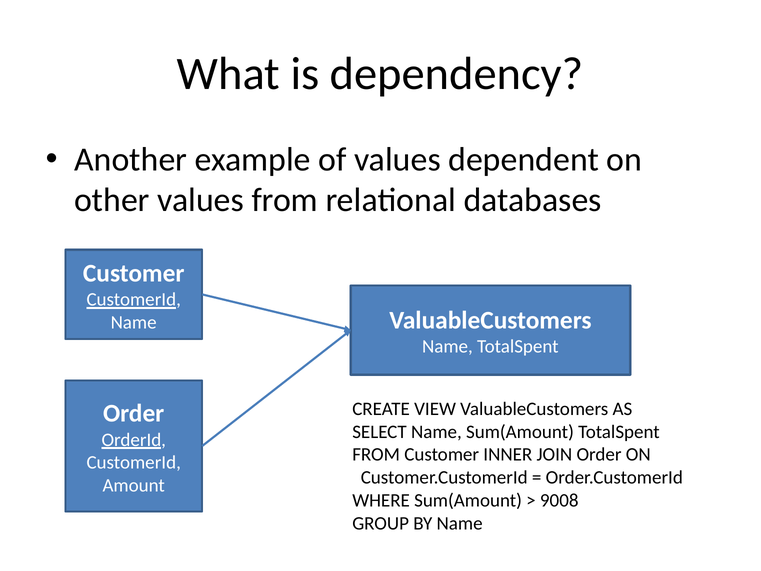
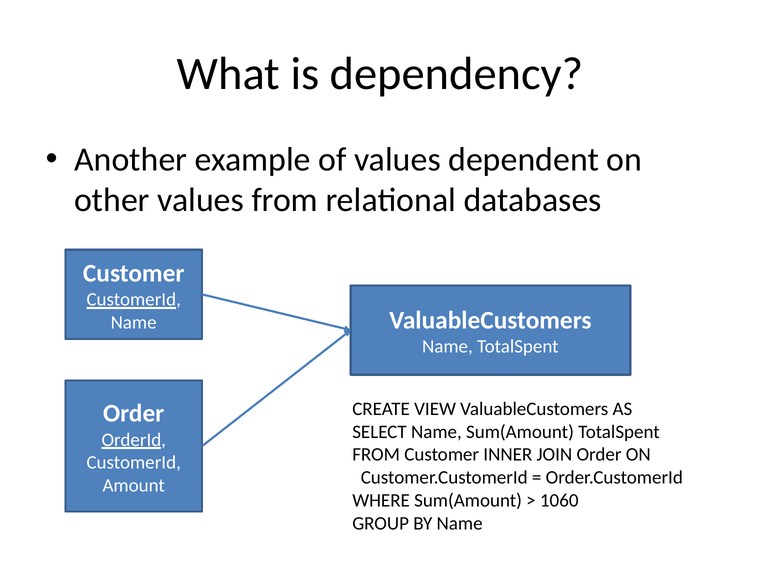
9008: 9008 -> 1060
